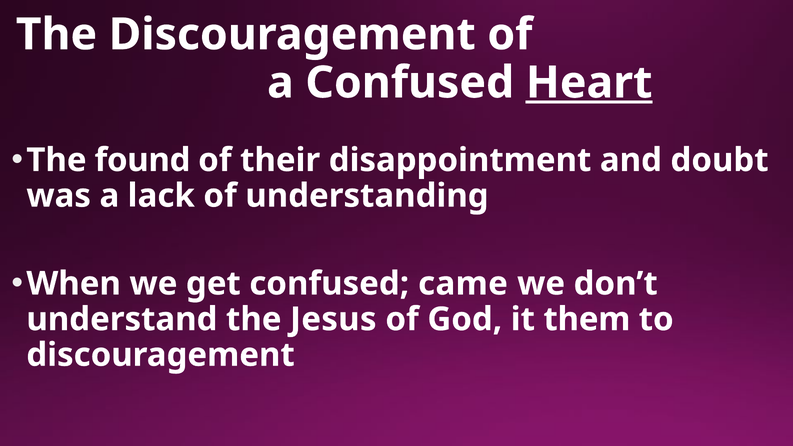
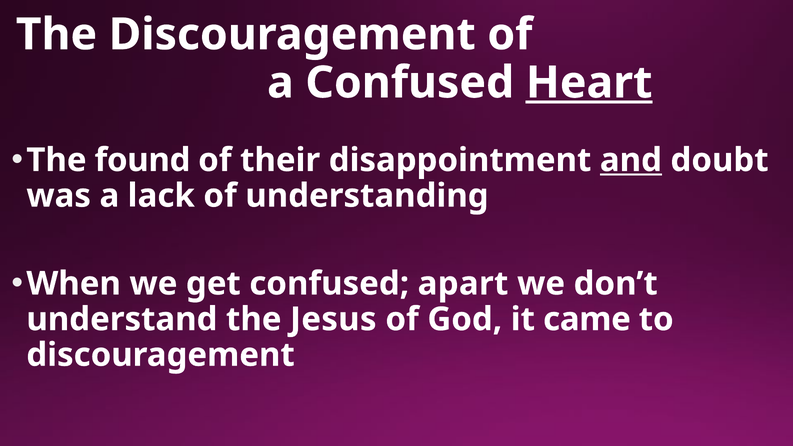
and underline: none -> present
came: came -> apart
them: them -> came
